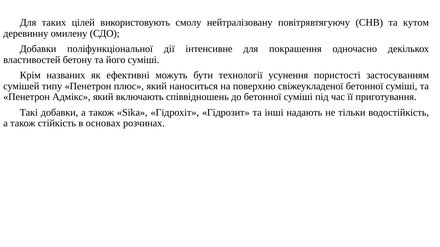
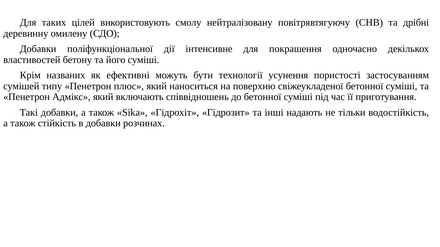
кутом: кутом -> дрібні
в основах: основах -> добавки
